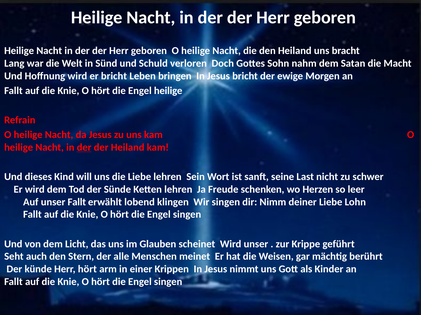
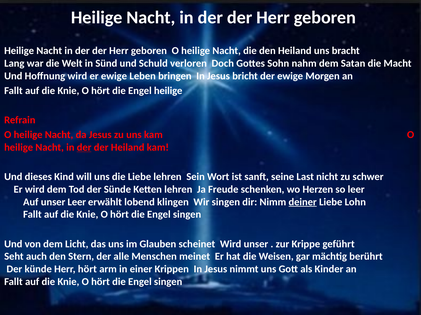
er bricht: bricht -> ewige
unser Fallt: Fallt -> Leer
deiner underline: none -> present
